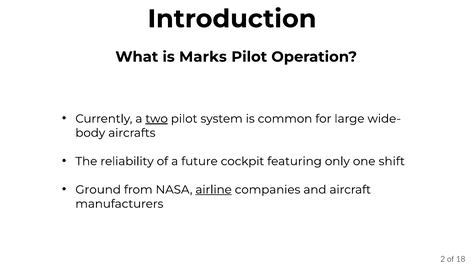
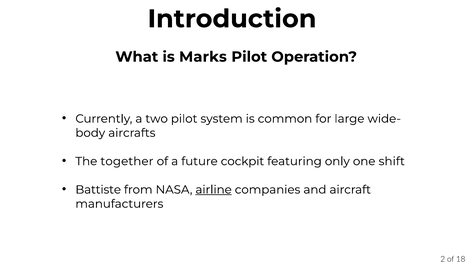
two underline: present -> none
reliability: reliability -> together
Ground: Ground -> Battiste
